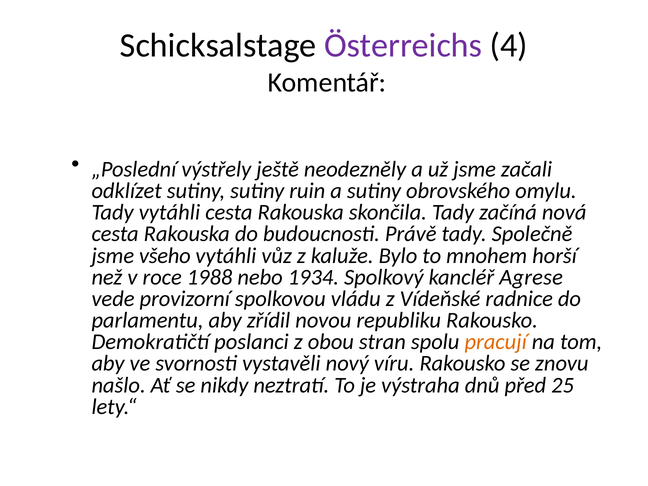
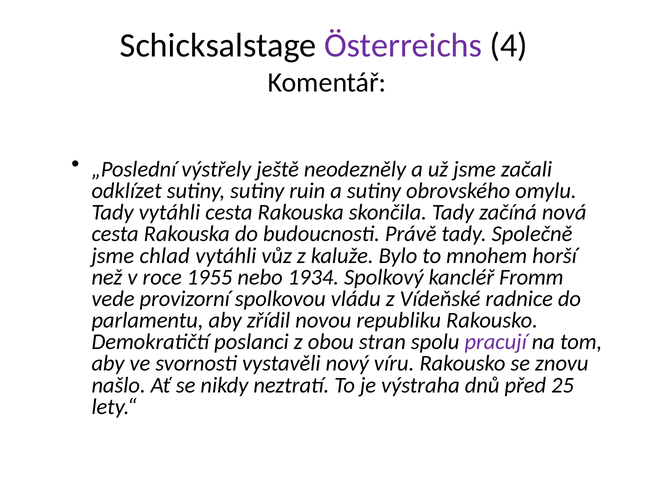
všeho: všeho -> chlad
1988: 1988 -> 1955
Agrese: Agrese -> Fromm
pracují colour: orange -> purple
